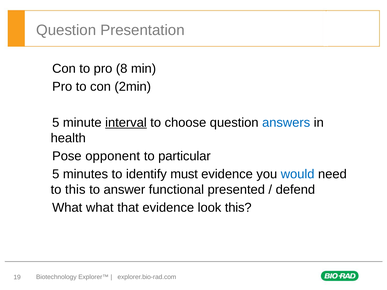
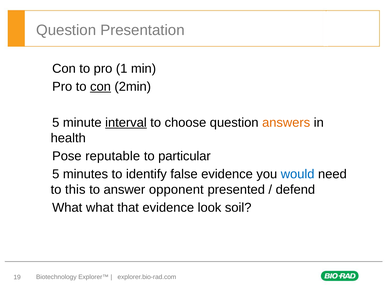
8: 8 -> 1
con underline: none -> present
answers colour: blue -> orange
opponent: opponent -> reputable
must: must -> false
functional: functional -> opponent
look this: this -> soil
